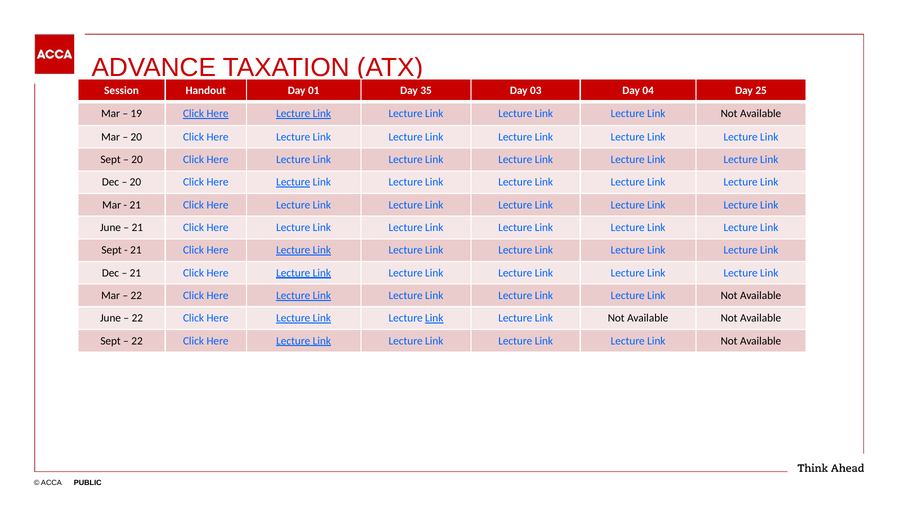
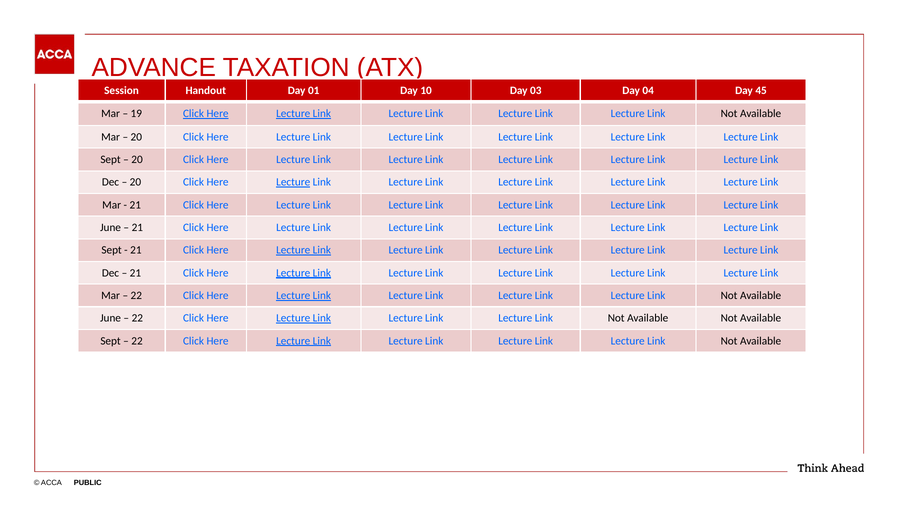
35: 35 -> 10
25: 25 -> 45
Link at (434, 318) underline: present -> none
